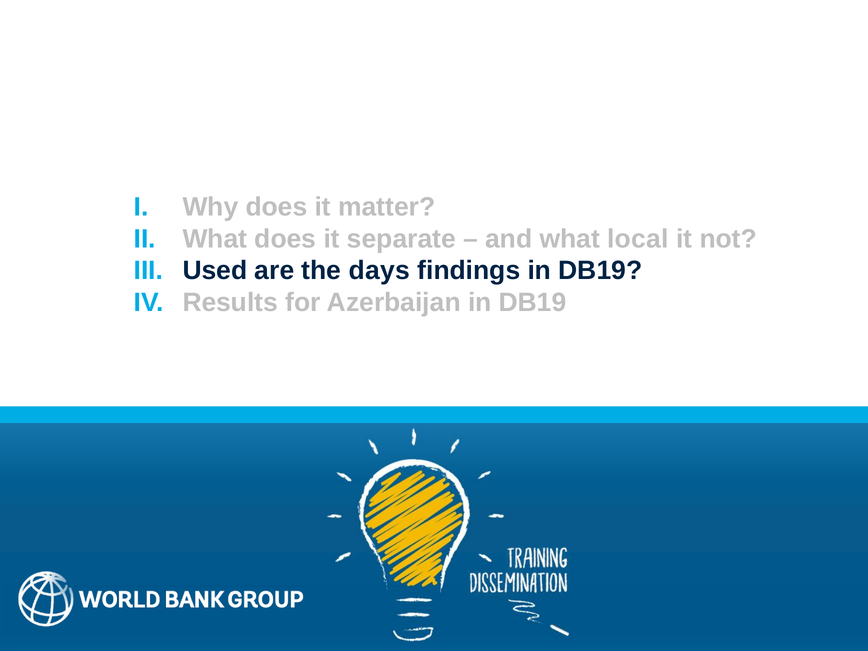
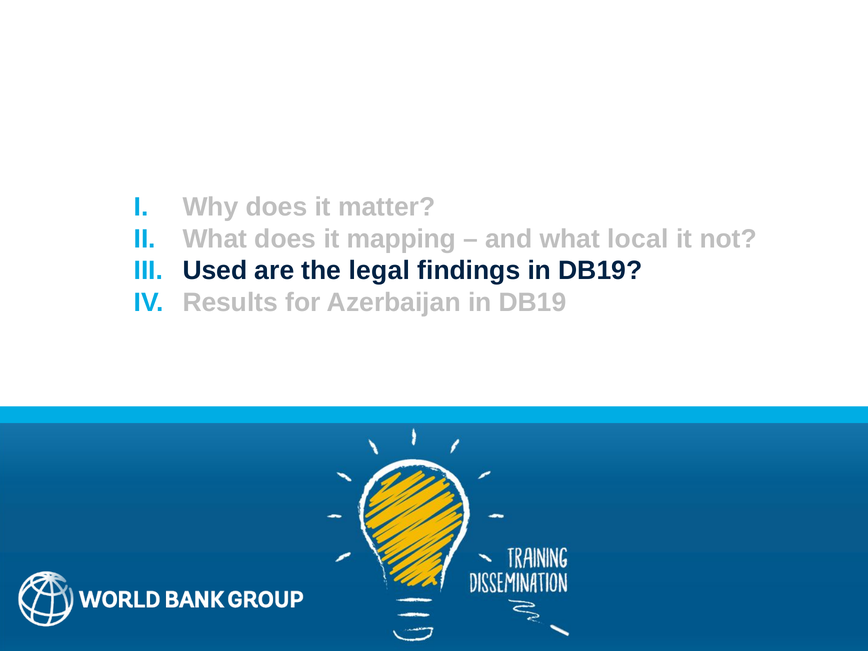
separate: separate -> mapping
days: days -> legal
